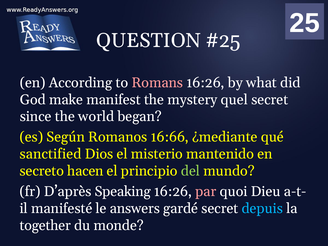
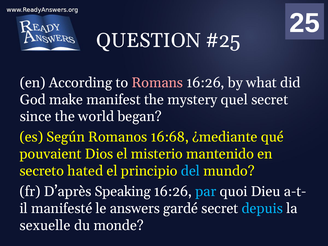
16:66: 16:66 -> 16:68
sanctified: sanctified -> pouvaient
hacen: hacen -> hated
del colour: light green -> light blue
par colour: pink -> light blue
together: together -> sexuelle
